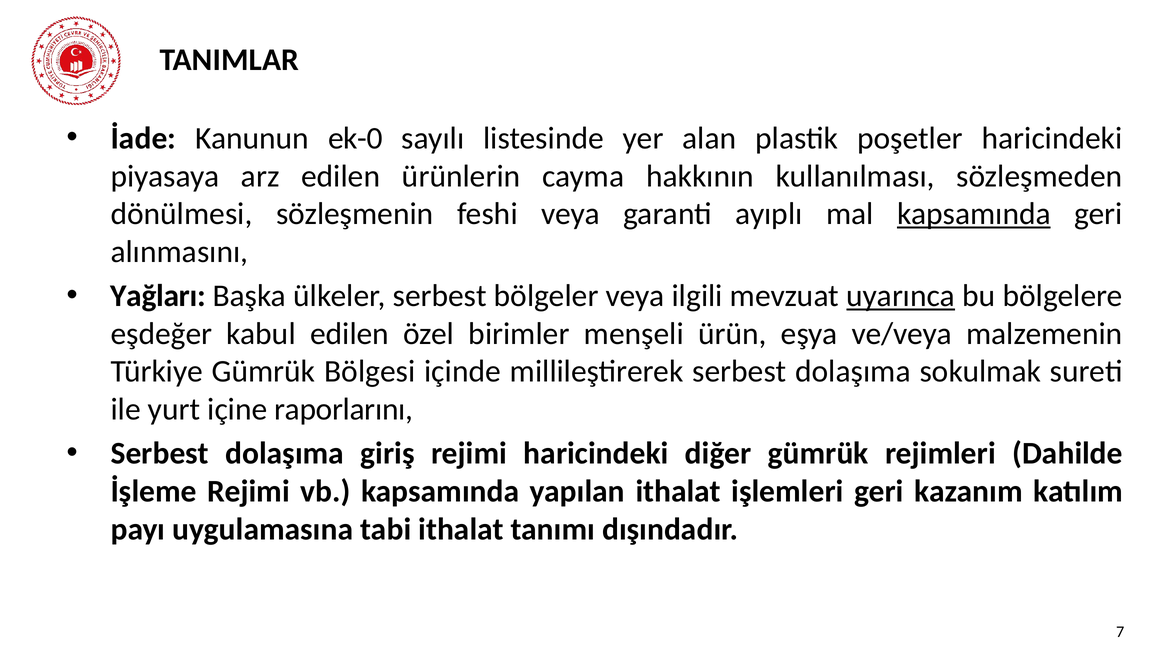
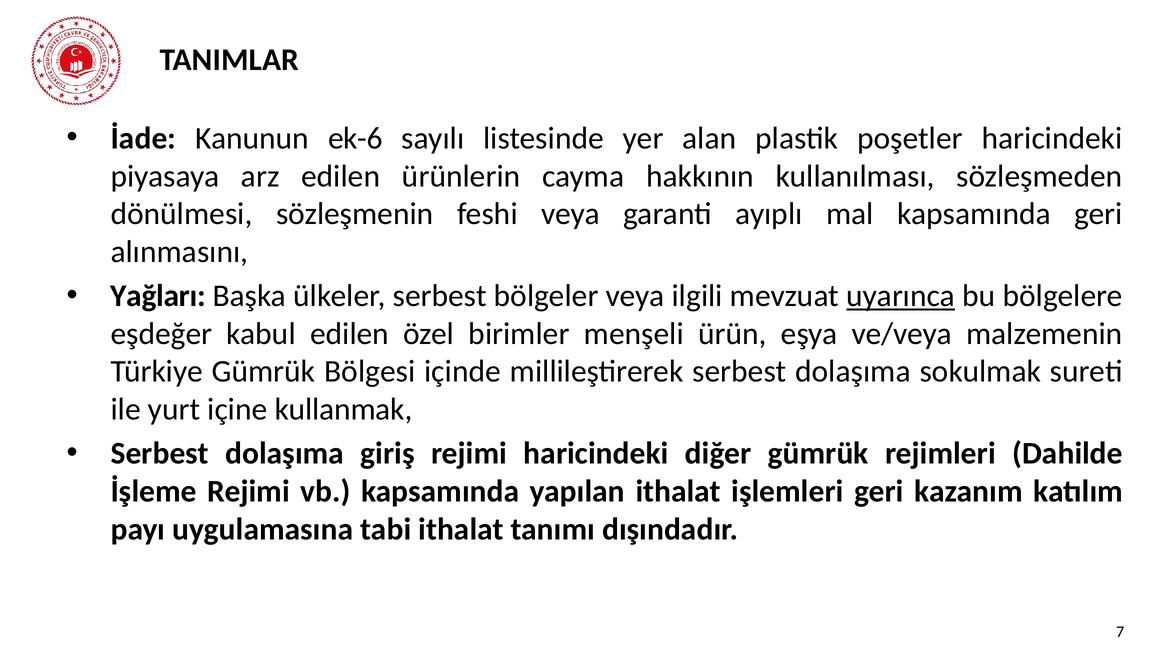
ek-0: ek-0 -> ek-6
kapsamında at (974, 214) underline: present -> none
raporlarını: raporlarını -> kullanmak
